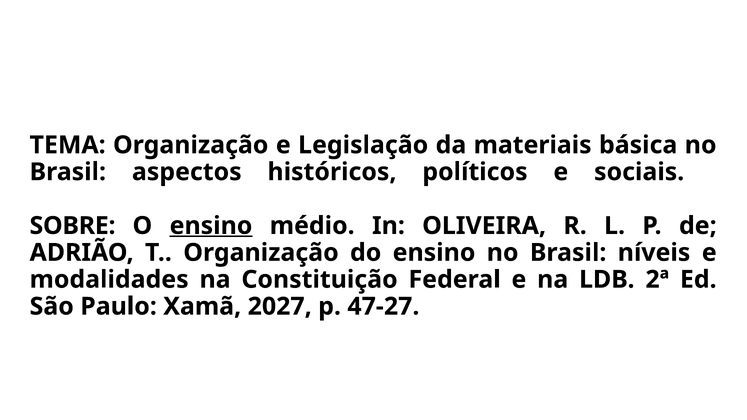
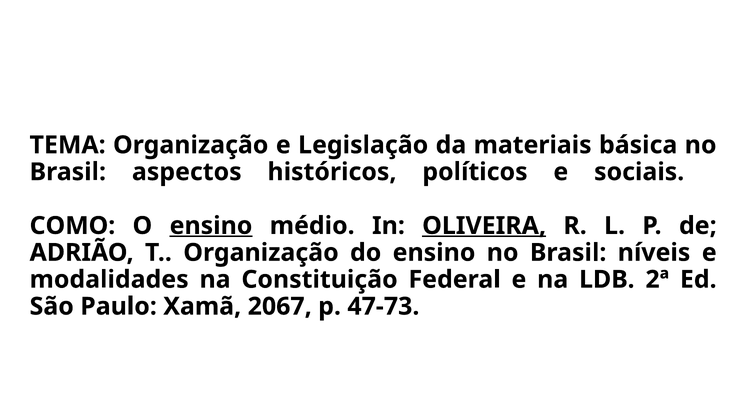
SOBRE: SOBRE -> COMO
OLIVEIRA underline: none -> present
2027: 2027 -> 2067
47-27: 47-27 -> 47-73
